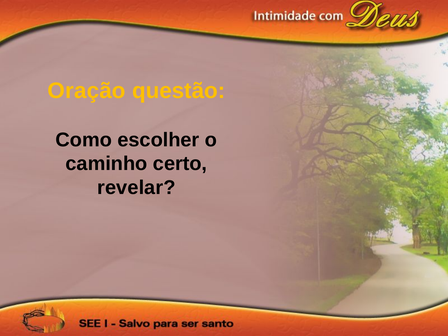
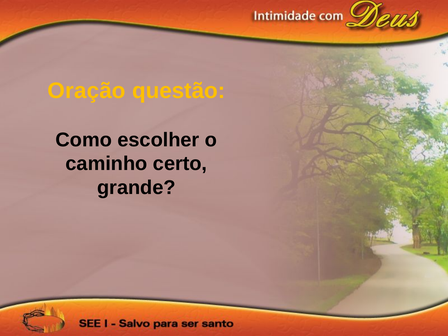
revelar: revelar -> grande
